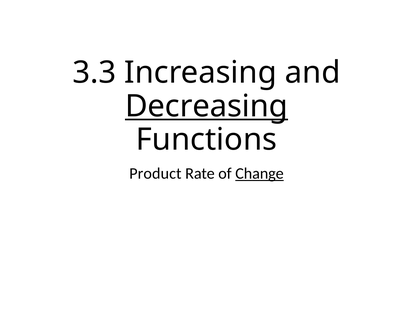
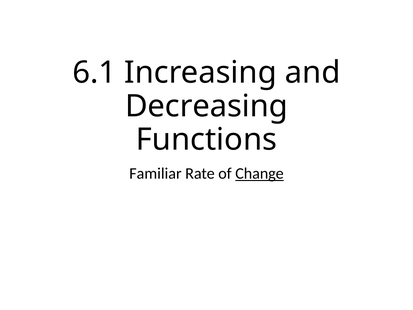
3.3: 3.3 -> 6.1
Decreasing underline: present -> none
Product: Product -> Familiar
